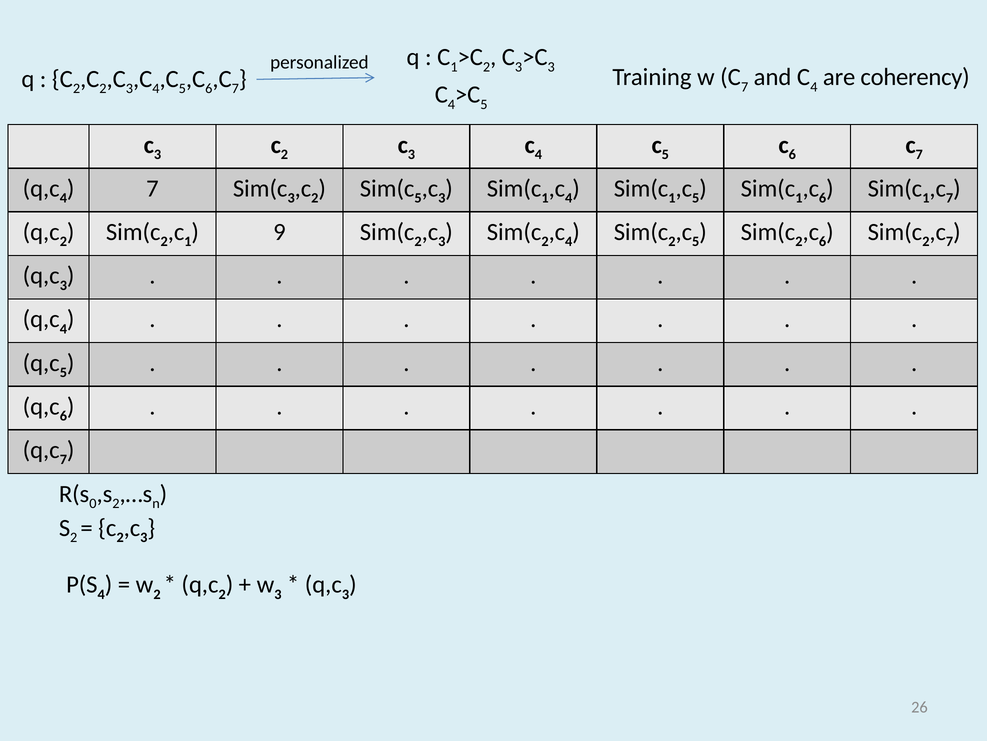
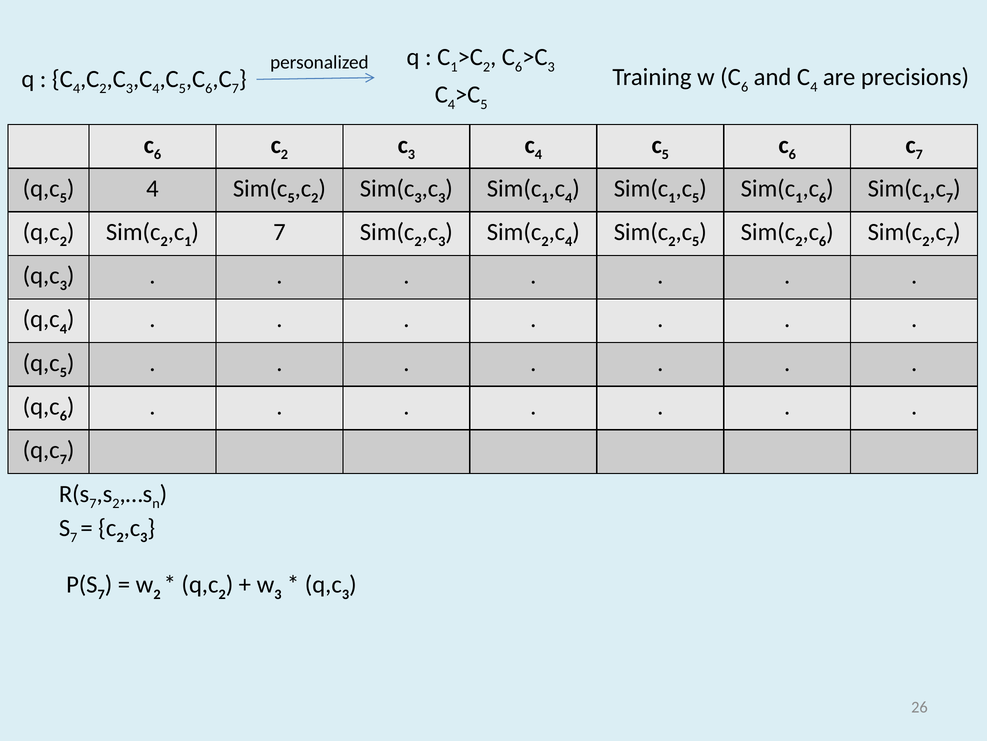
3 at (519, 67): 3 -> 6
7 at (745, 87): 7 -> 6
coherency: coherency -> precisions
2 at (76, 89): 2 -> 4
3 at (158, 154): 3 -> 6
4 at (63, 198): 4 -> 5
7 at (152, 188): 7 -> 4
3 at (291, 198): 3 -> 5
5 at (418, 198): 5 -> 3
9 at (279, 232): 9 -> 7
0 at (93, 503): 0 -> 7
2 at (74, 537): 2 -> 7
4 at (101, 594): 4 -> 7
